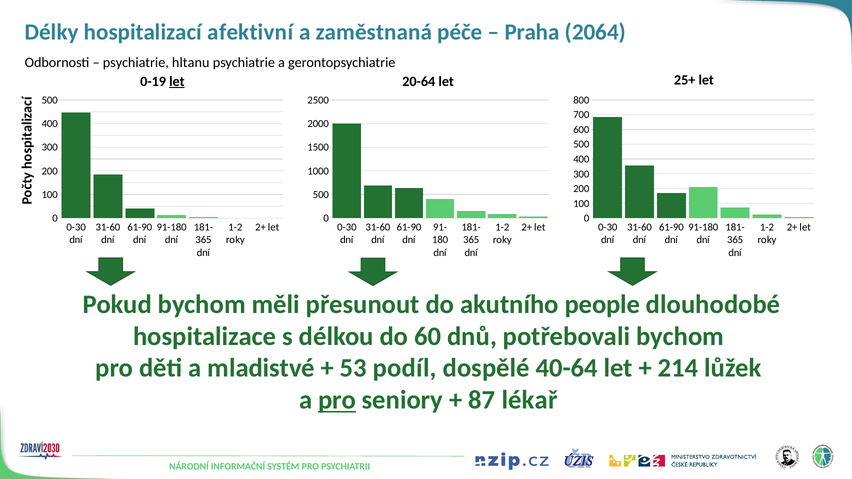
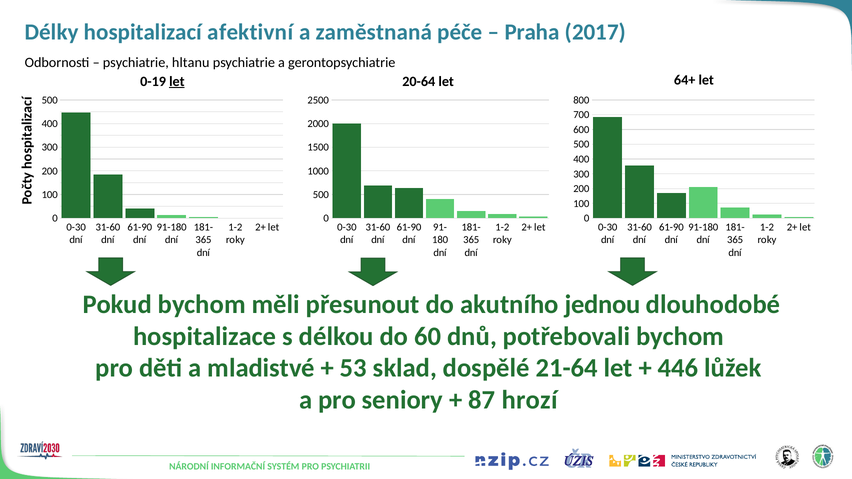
2064: 2064 -> 2017
25+: 25+ -> 64+
people: people -> jednou
podíl: podíl -> sklad
40-64: 40-64 -> 21-64
214: 214 -> 446
pro at (337, 400) underline: present -> none
lékař: lékař -> hrozí
